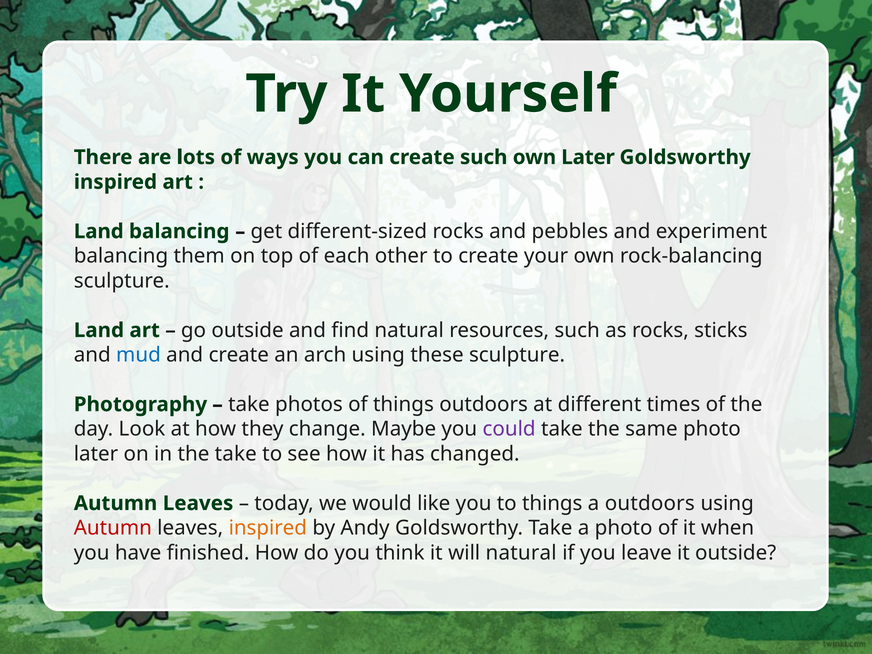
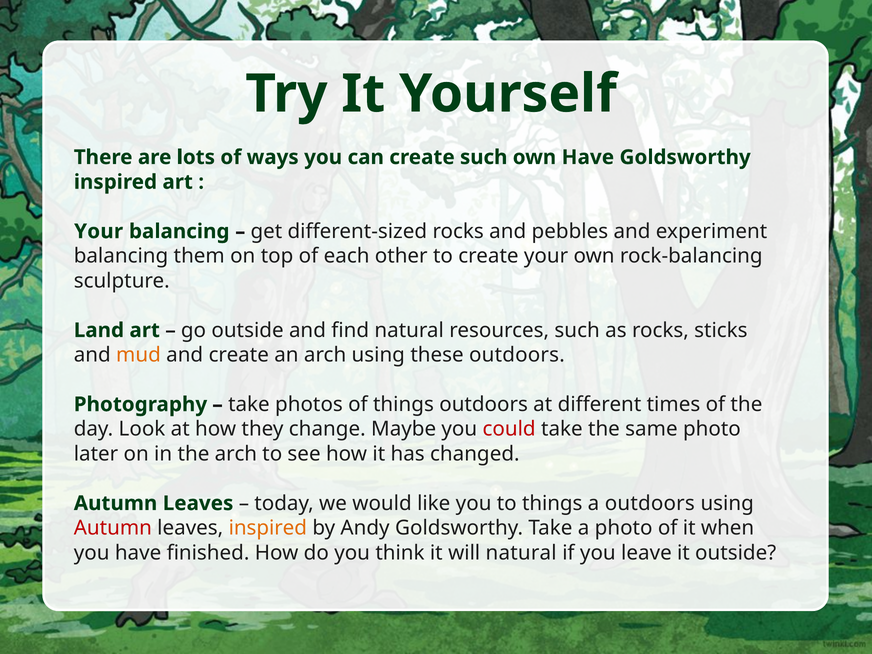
own Later: Later -> Have
Land at (99, 231): Land -> Your
mud colour: blue -> orange
these sculpture: sculpture -> outdoors
could colour: purple -> red
the take: take -> arch
